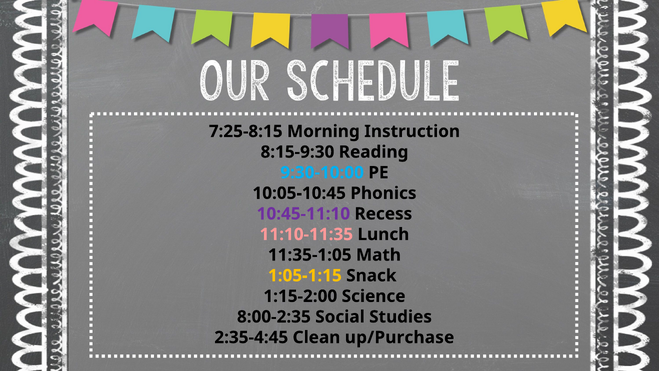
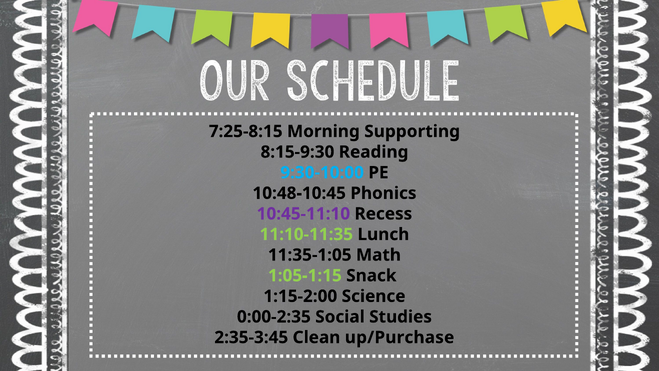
Instruction: Instruction -> Supporting
10:05-10:45: 10:05-10:45 -> 10:48-10:45
11:10-11:35 colour: pink -> light green
1:05-1:15 colour: yellow -> light green
8:00-2:35: 8:00-2:35 -> 0:00-2:35
2:35-4:45: 2:35-4:45 -> 2:35-3:45
